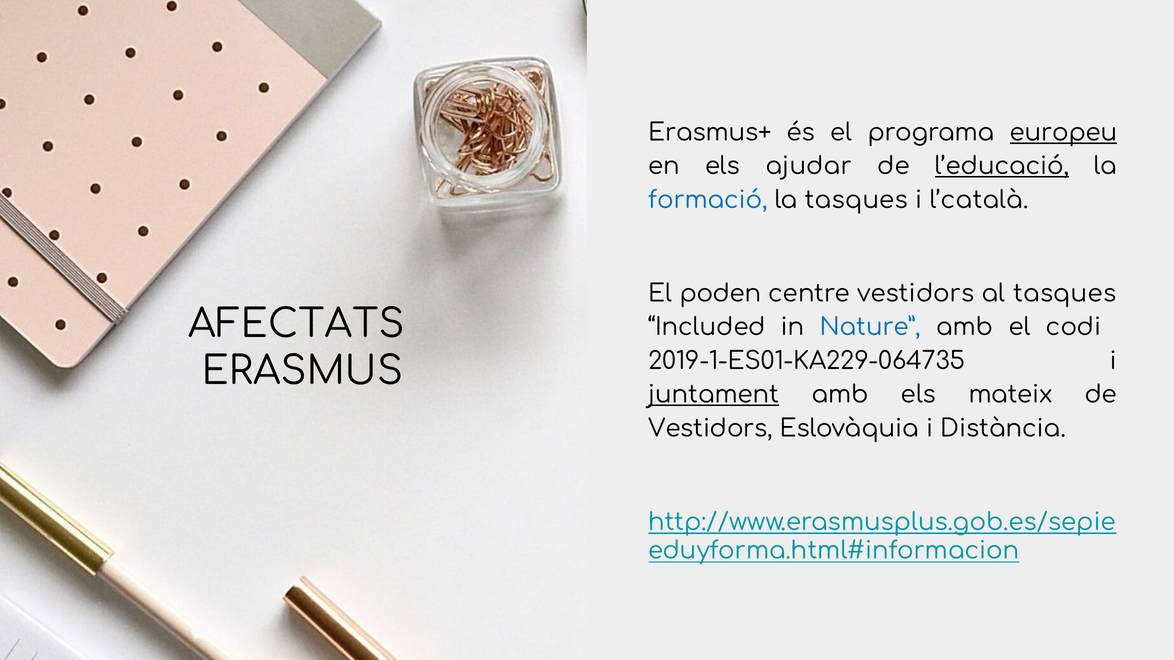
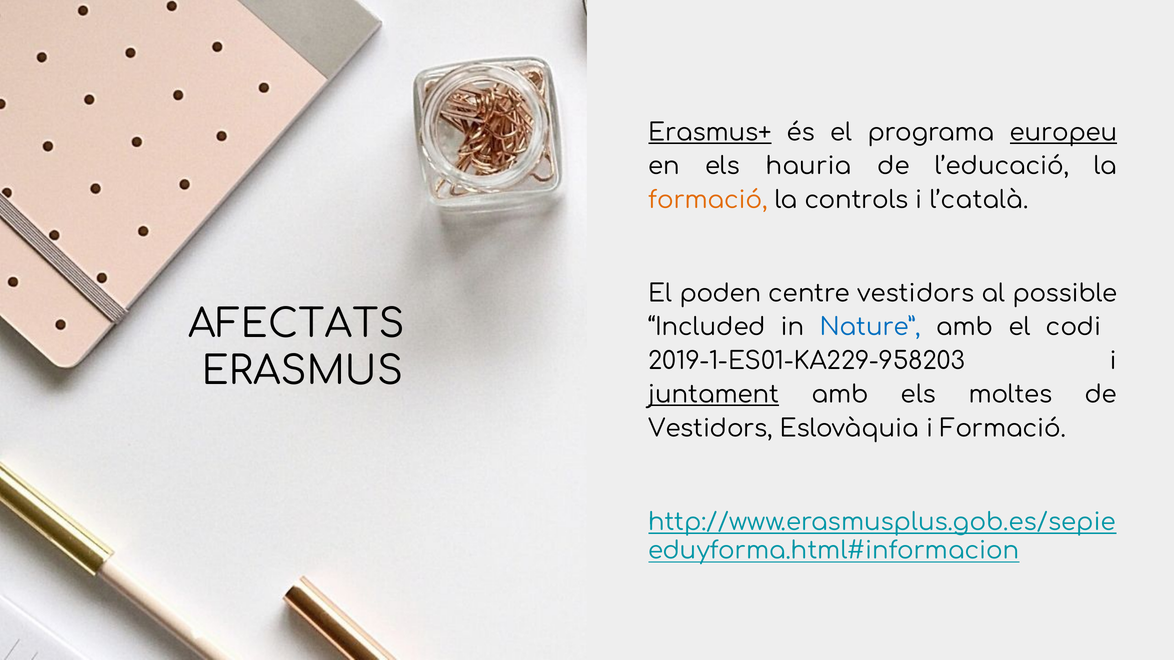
Erasmus+ underline: none -> present
ajudar: ajudar -> hauria
l’educació underline: present -> none
formació at (708, 200) colour: blue -> orange
la tasques: tasques -> controls
al tasques: tasques -> possible
2019-1-ES01-KA229-064735: 2019-1-ES01-KA229-064735 -> 2019-1-ES01-KA229-958203
mateix: mateix -> moltes
i Distància: Distància -> Formació
